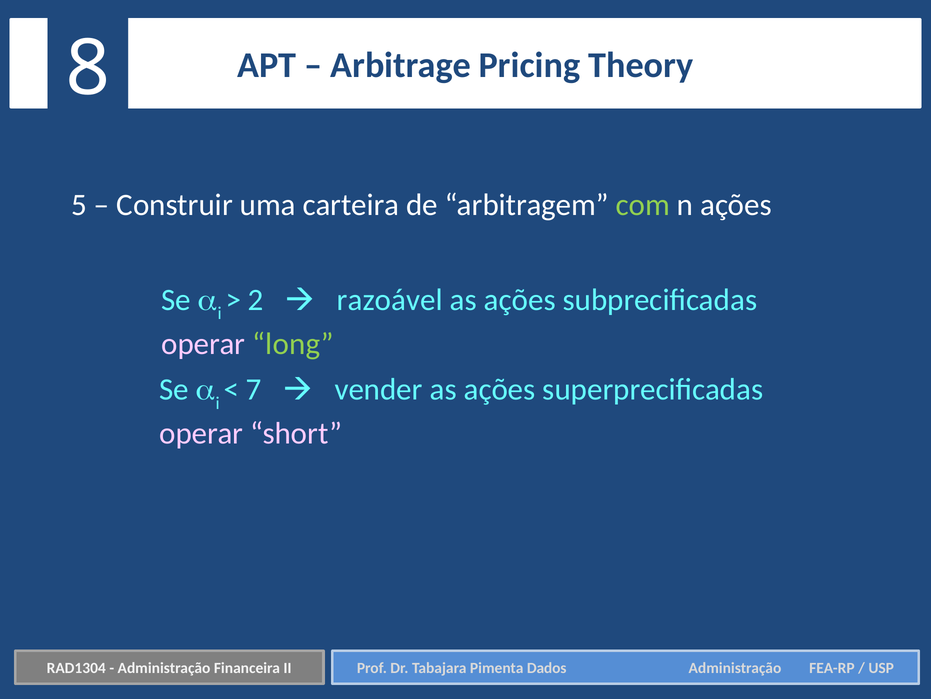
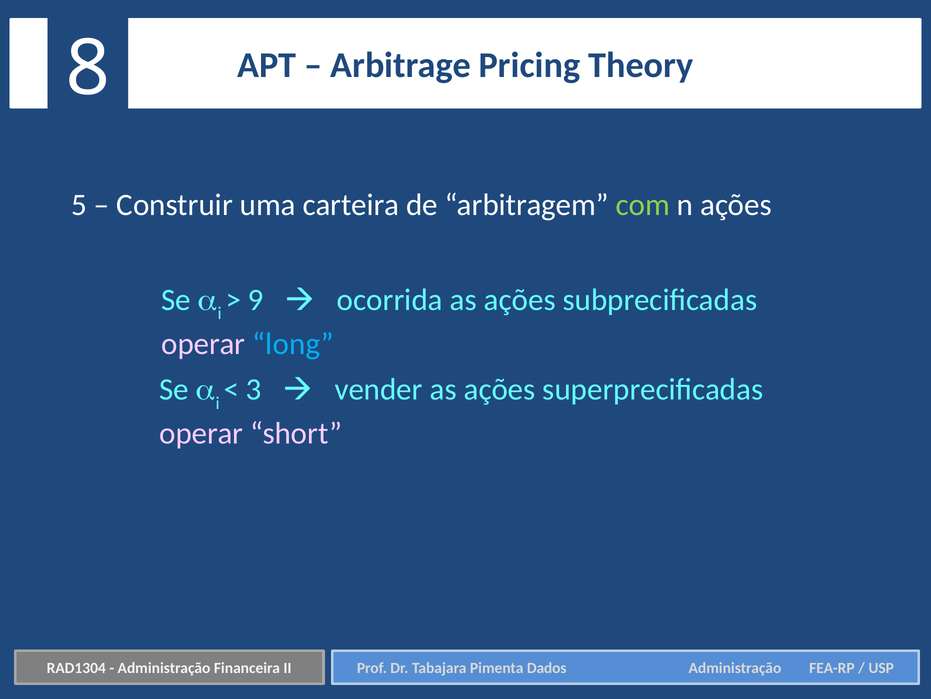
2: 2 -> 9
razoável: razoável -> ocorrida
long colour: light green -> light blue
7: 7 -> 3
